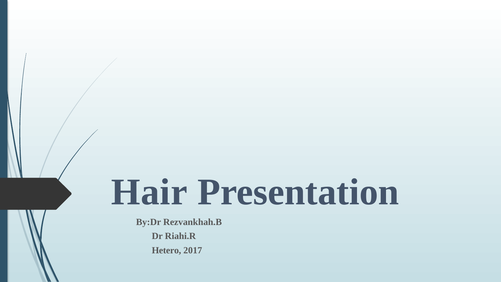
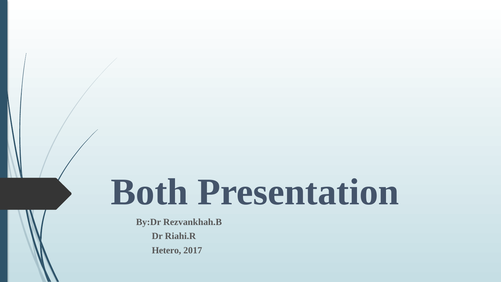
Hair: Hair -> Both
